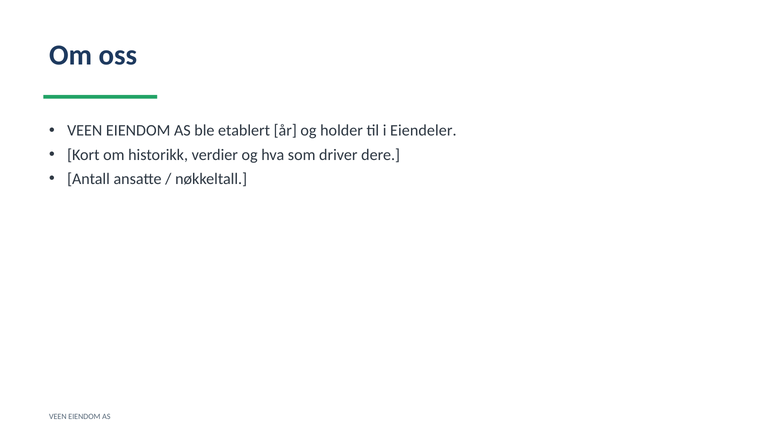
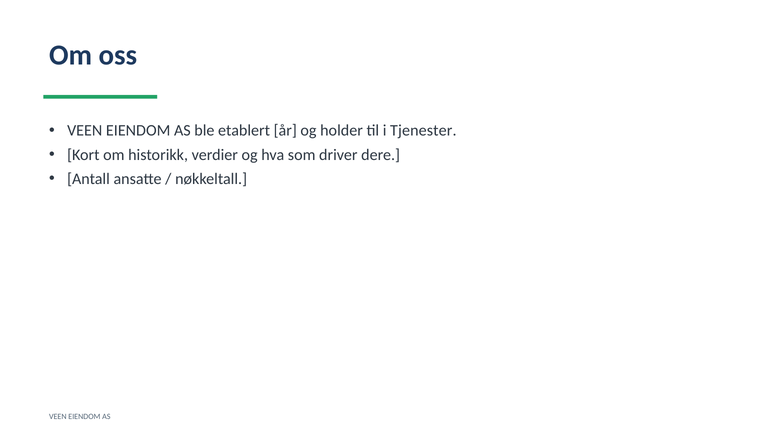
Eiendeler: Eiendeler -> Tjenester
